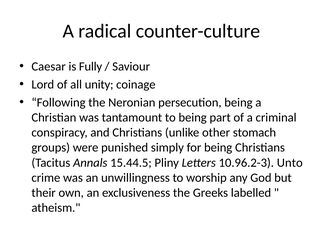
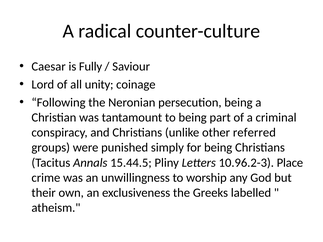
stomach: stomach -> referred
Unto: Unto -> Place
